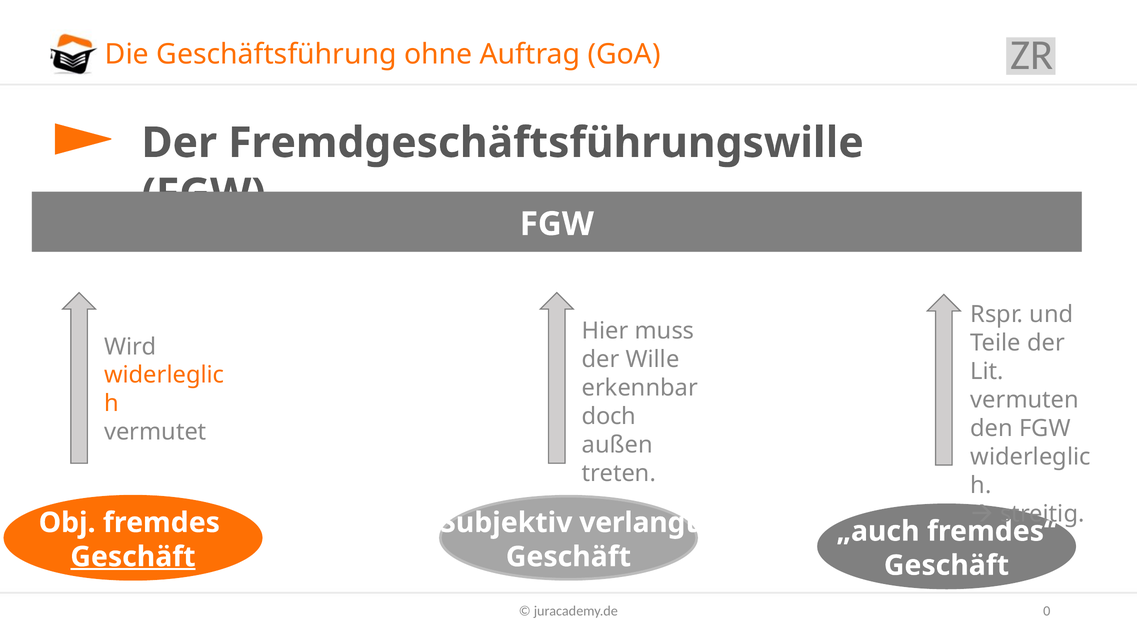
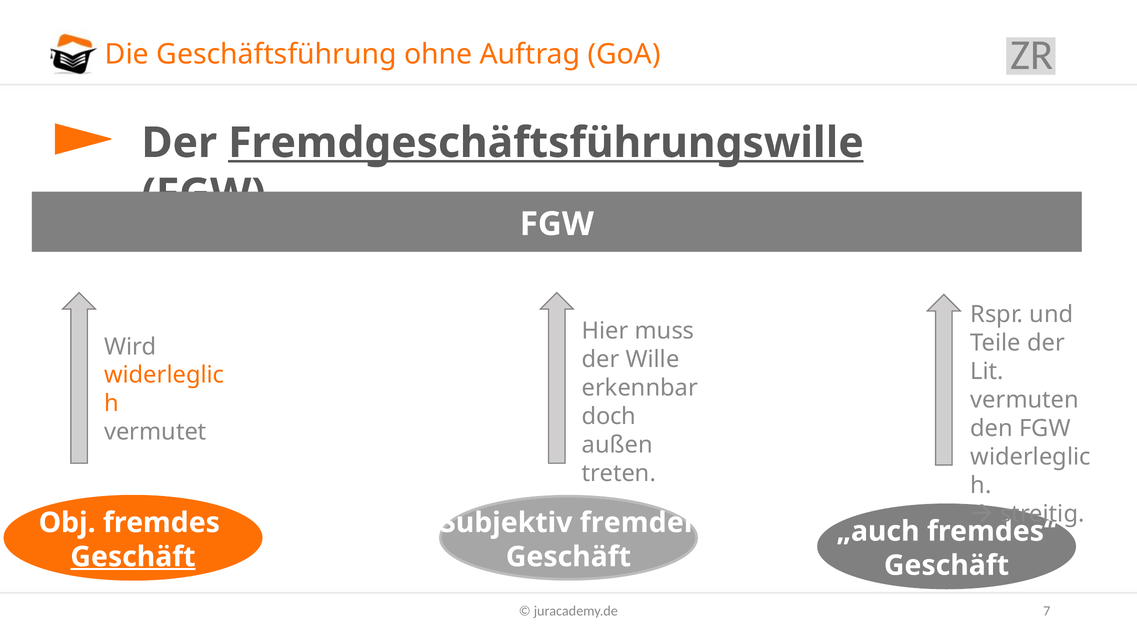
Fremdgeschäftsführungswille underline: none -> present
verlangt: verlangt -> fremder
0: 0 -> 7
